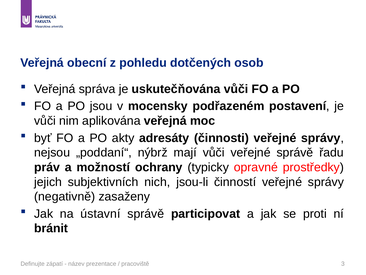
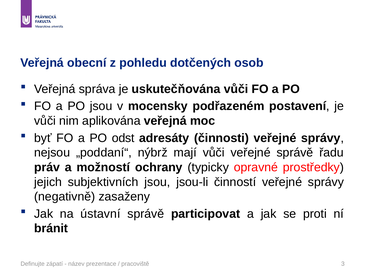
akty: akty -> odst
subjektivních nich: nich -> jsou
